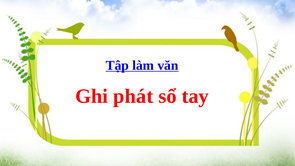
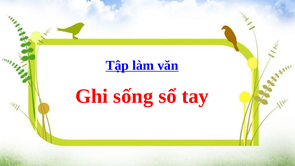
phát: phát -> sống
